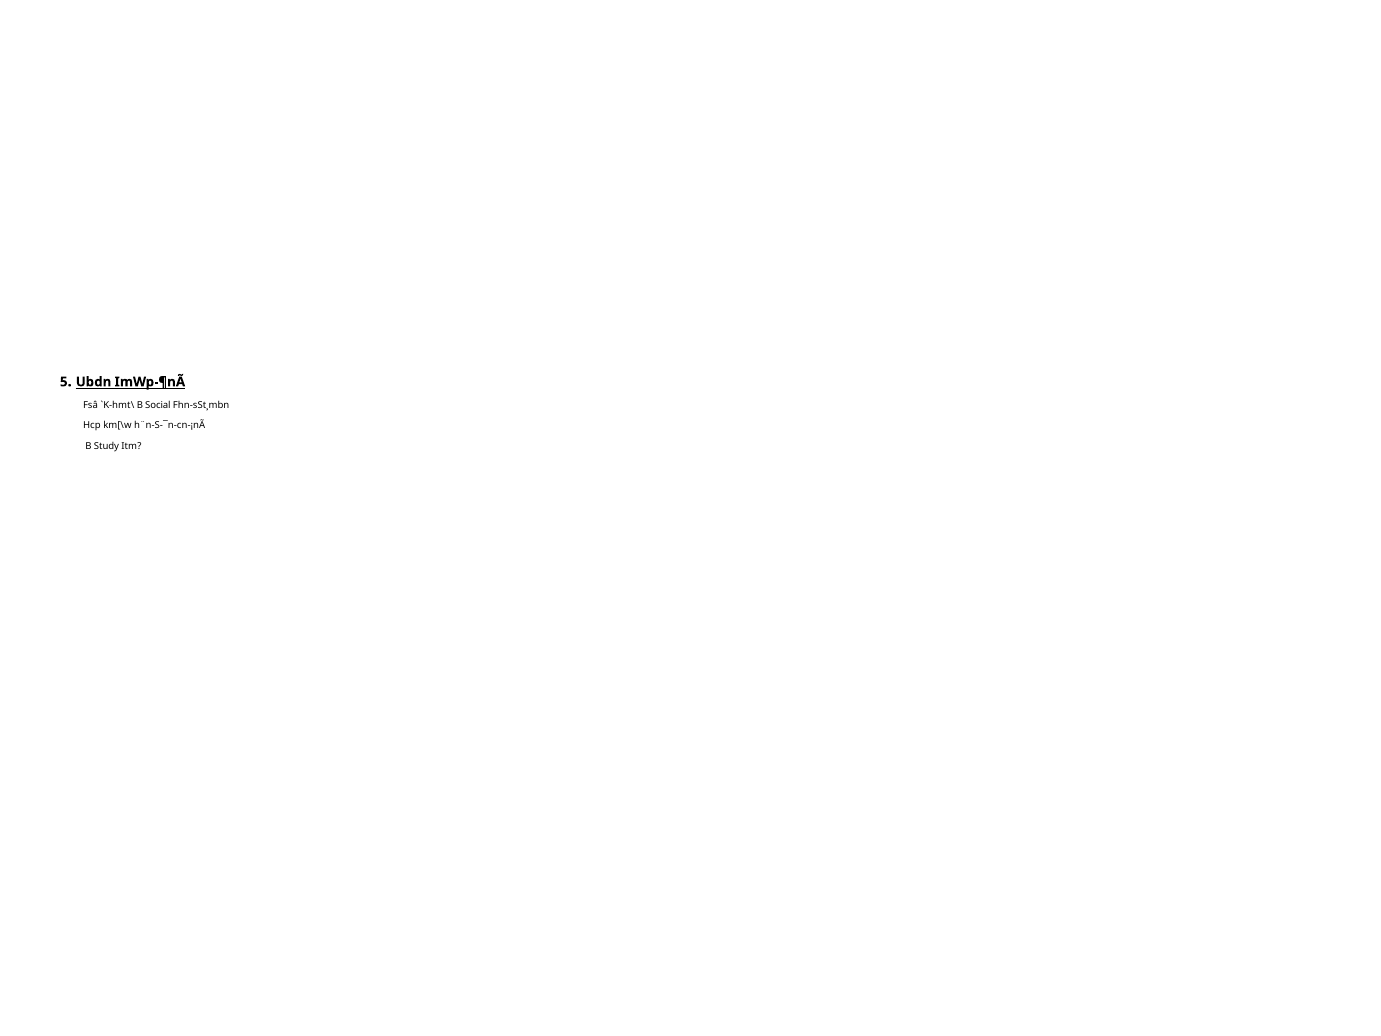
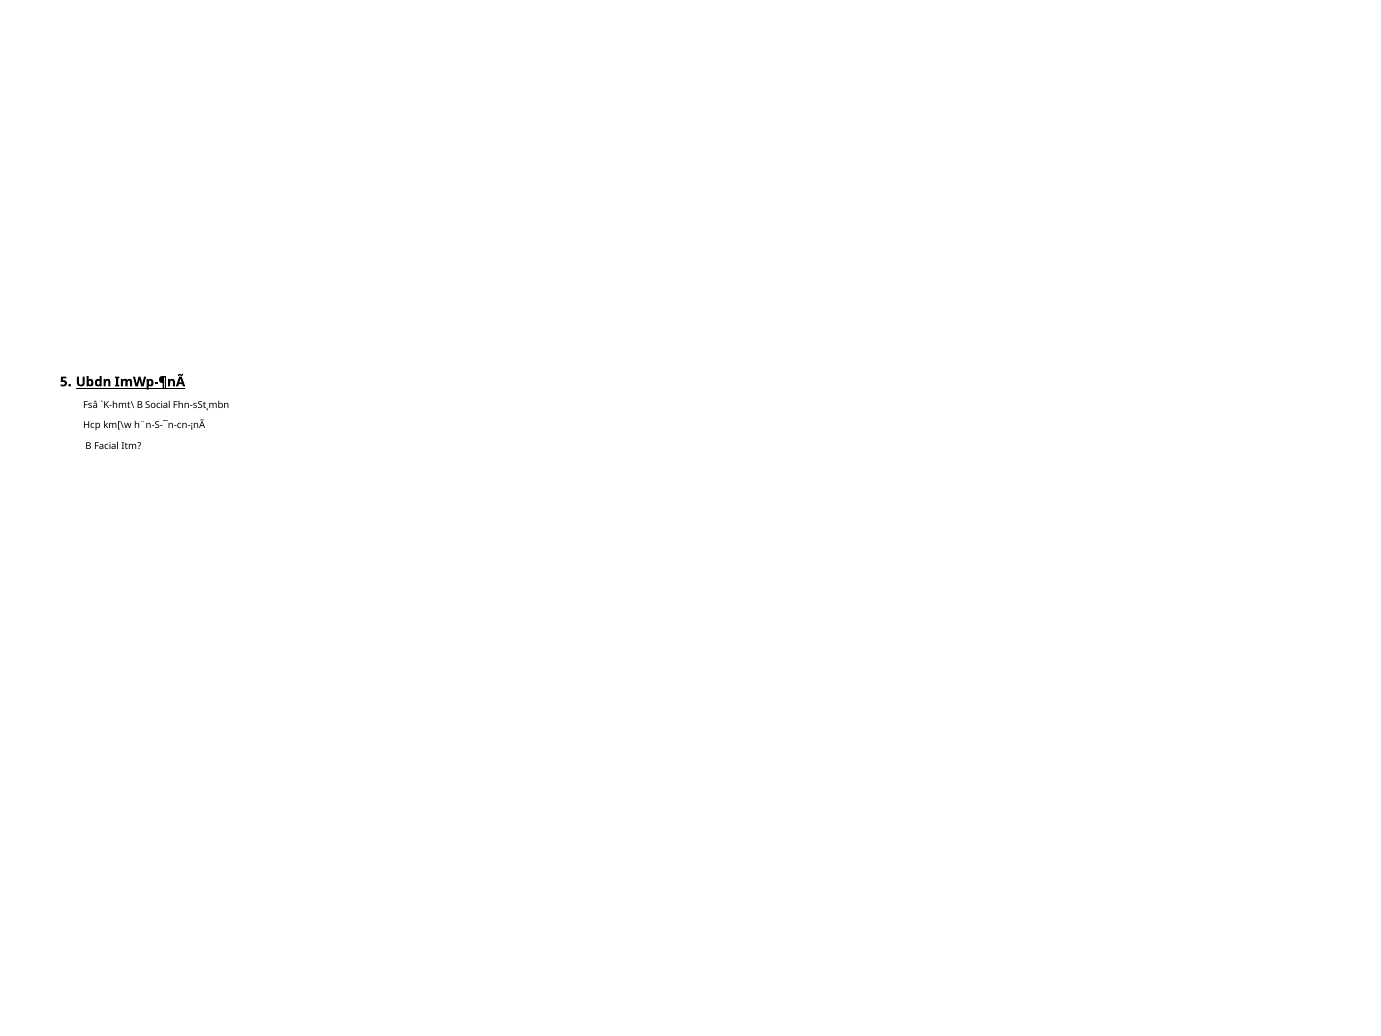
Study: Study -> Facial
